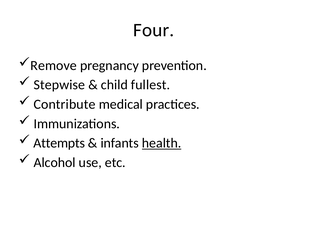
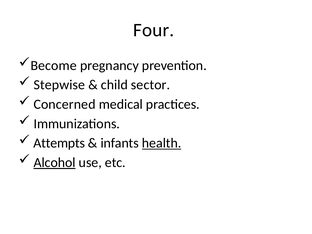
Remove: Remove -> Become
fullest: fullest -> sector
Contribute: Contribute -> Concerned
Alcohol underline: none -> present
